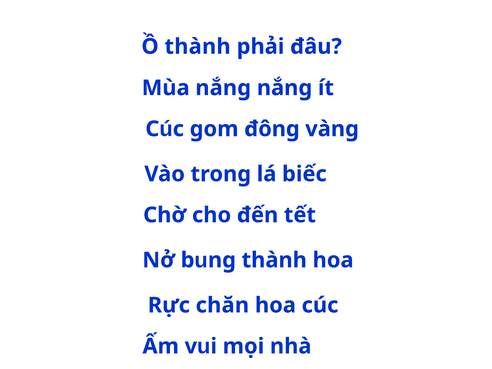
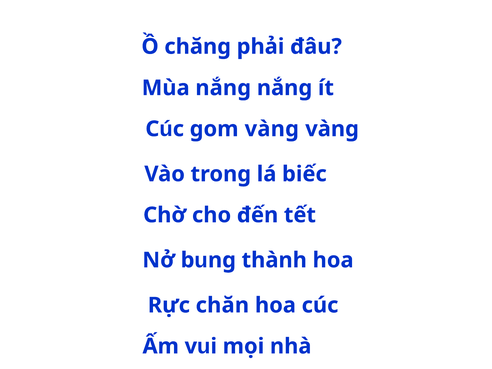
Ồ thành: thành -> chăng
gom đông: đông -> vàng
